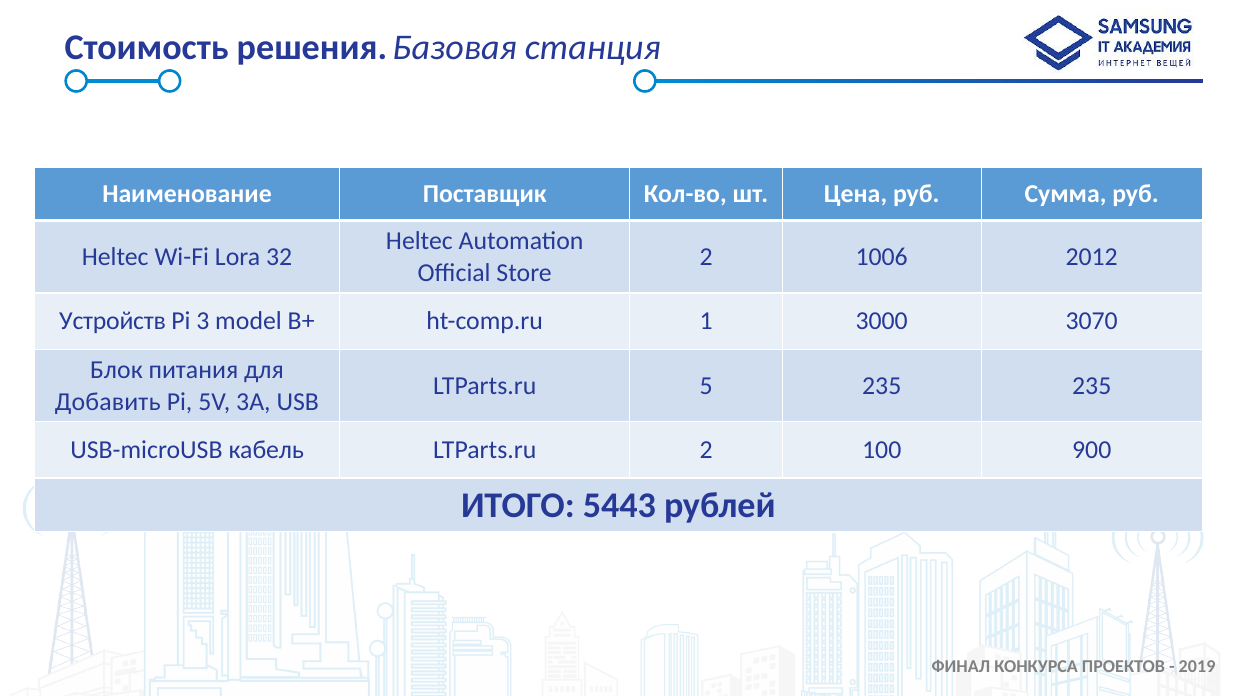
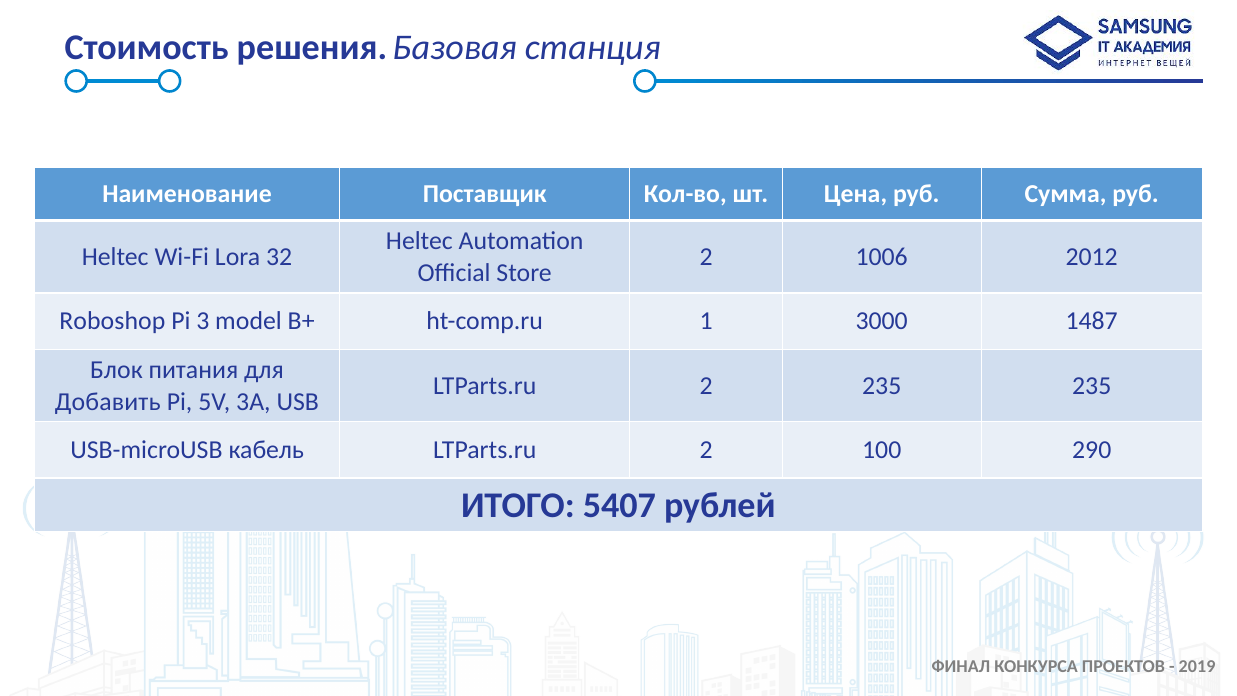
Устройств: Устройств -> Roboshop
3070: 3070 -> 1487
5 at (706, 386): 5 -> 2
900: 900 -> 290
5443: 5443 -> 5407
